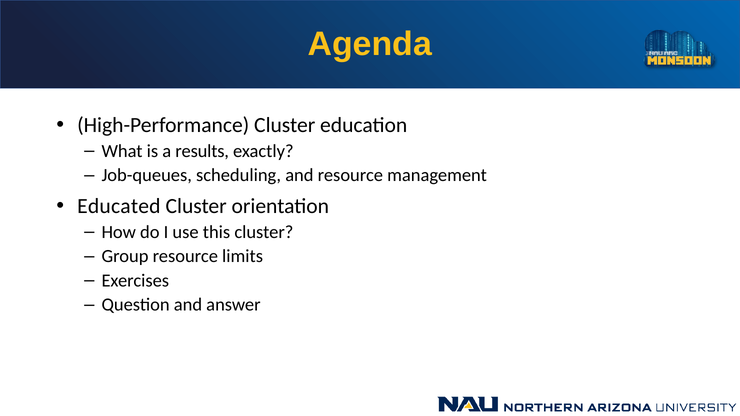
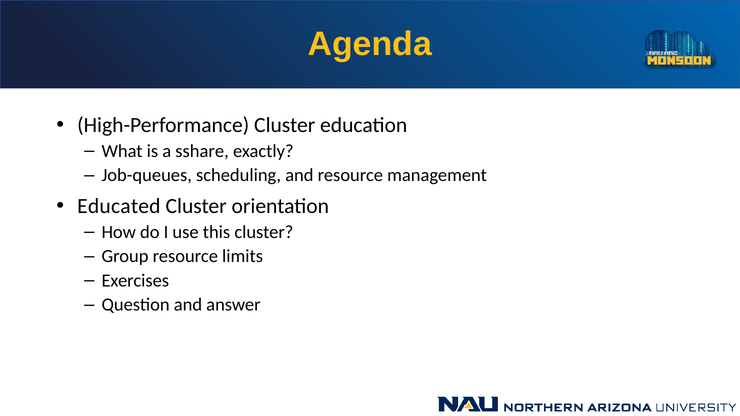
results: results -> sshare
